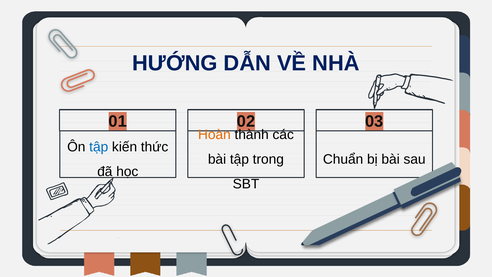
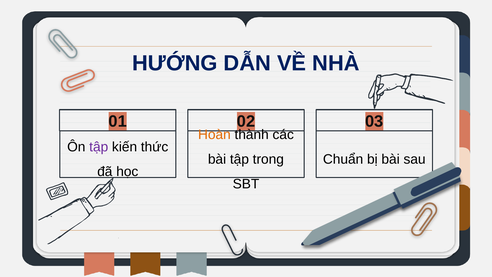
tập at (99, 147) colour: blue -> purple
